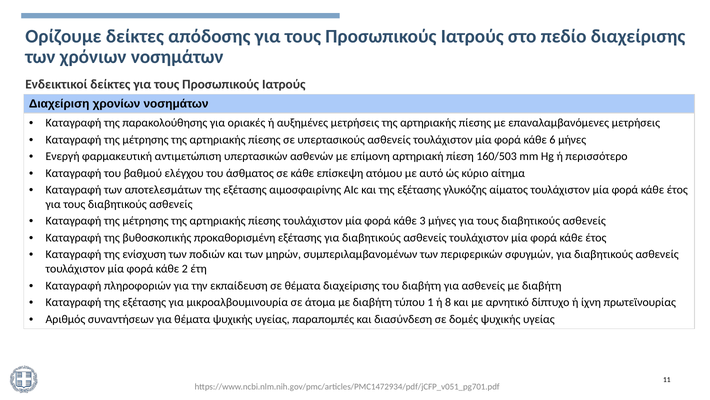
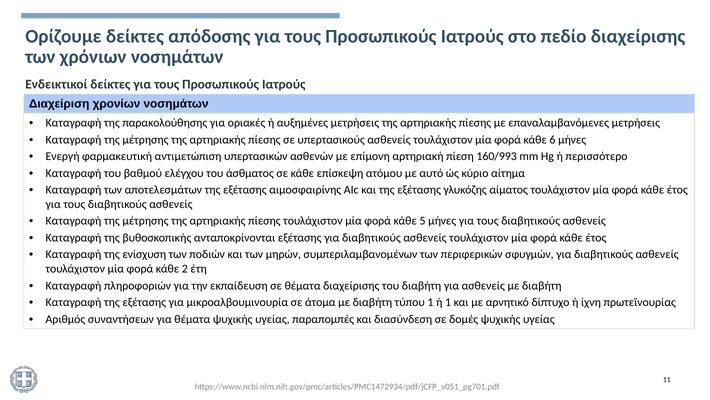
160/503: 160/503 -> 160/993
3: 3 -> 5
προκαθορισμένη: προκαθορισμένη -> ανταποκρίνονται
ή 8: 8 -> 1
